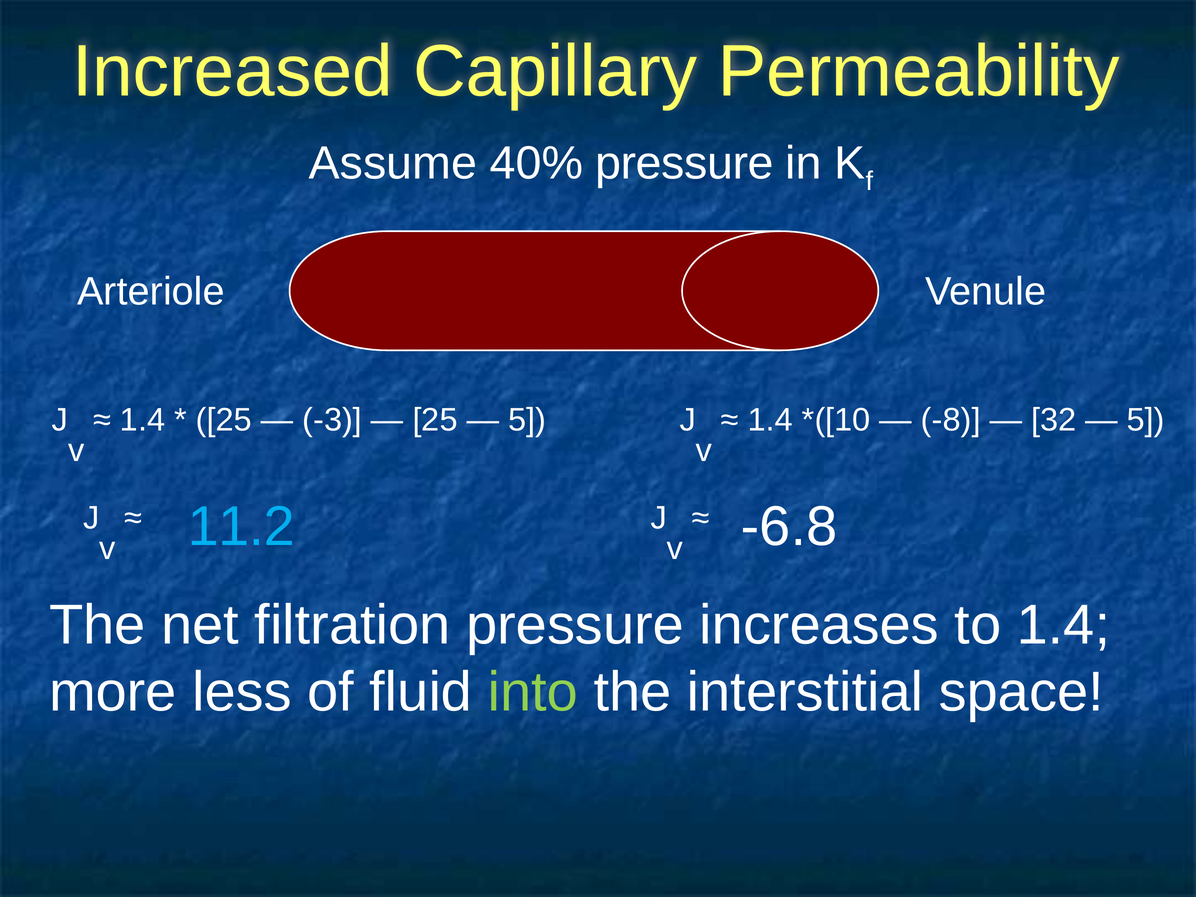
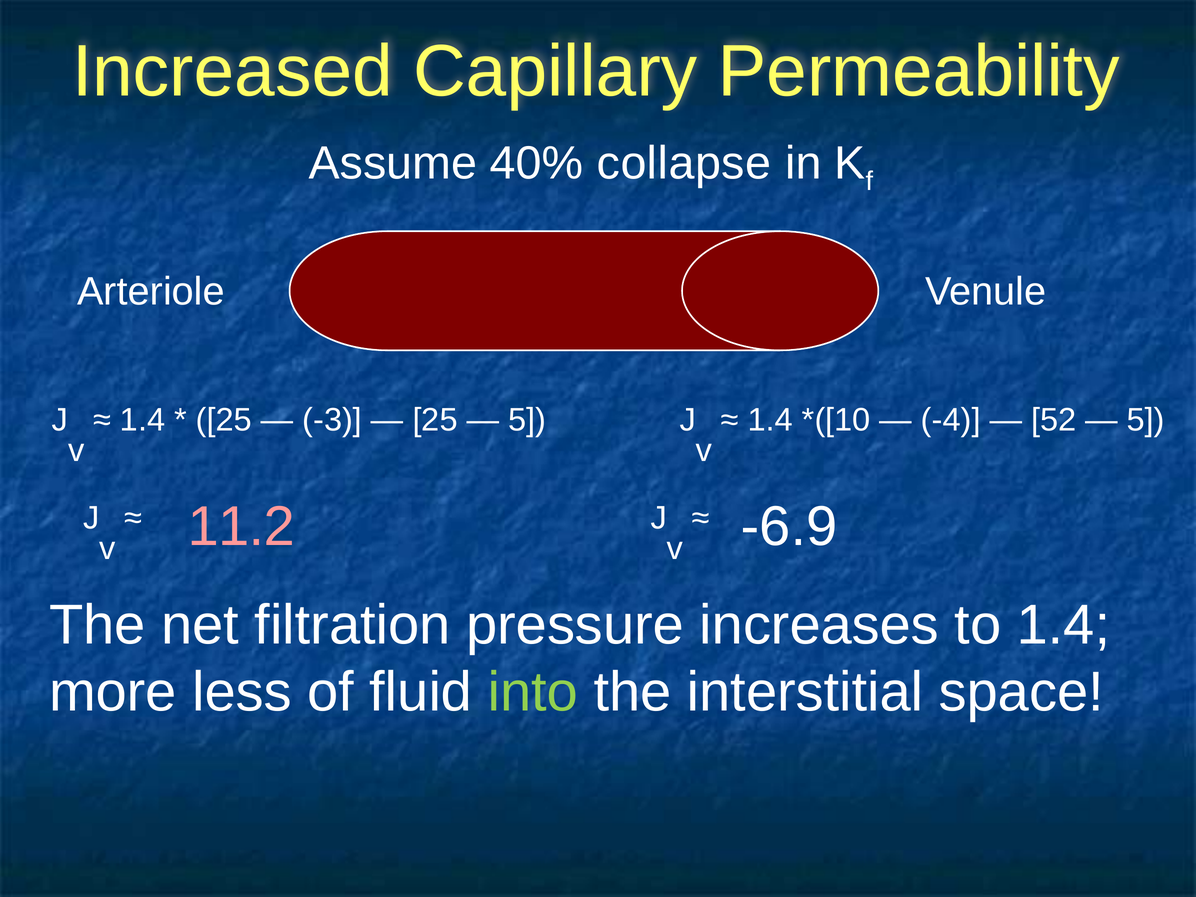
40% pressure: pressure -> collapse
-8: -8 -> -4
32: 32 -> 52
11.2 colour: light blue -> pink
-6.8: -6.8 -> -6.9
